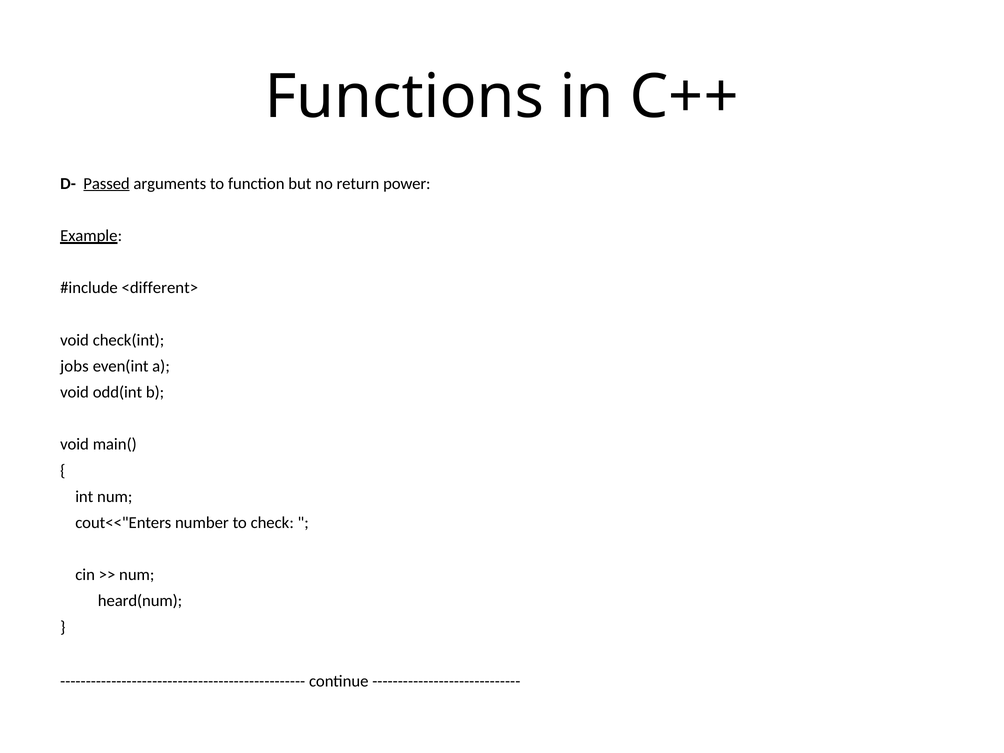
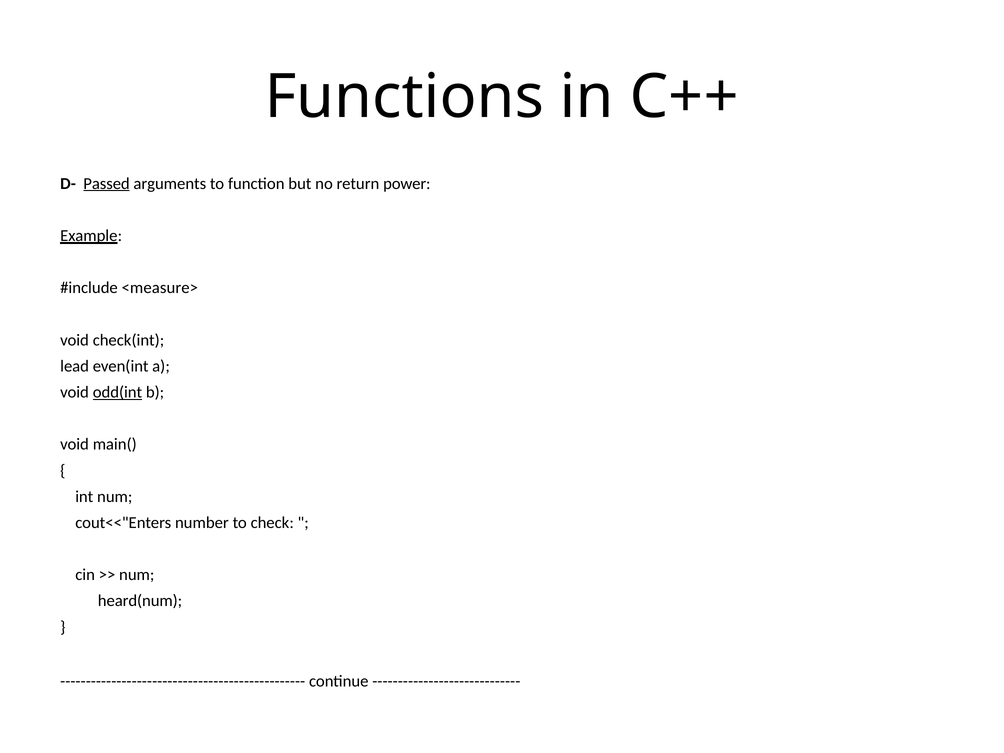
<different>: <different> -> <measure>
jobs: jobs -> lead
odd(int underline: none -> present
